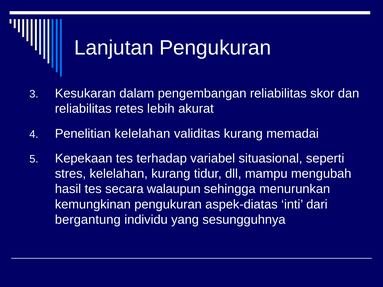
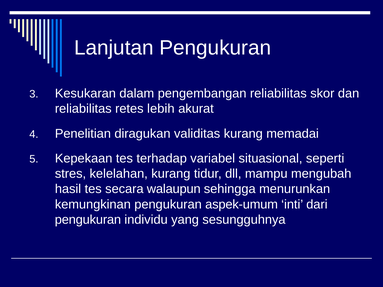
Penelitian kelelahan: kelelahan -> diragukan
aspek-diatas: aspek-diatas -> aspek-umum
bergantung at (88, 220): bergantung -> pengukuran
